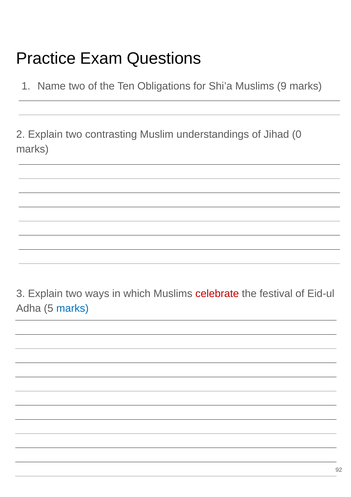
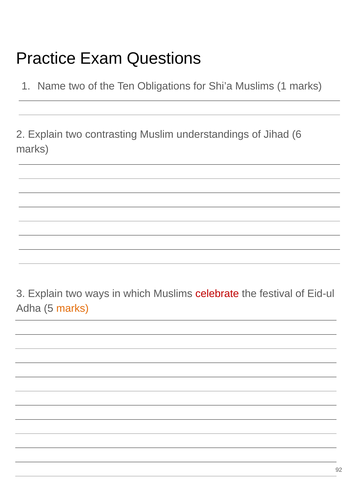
Muslims 9: 9 -> 1
0: 0 -> 6
marks at (72, 308) colour: blue -> orange
